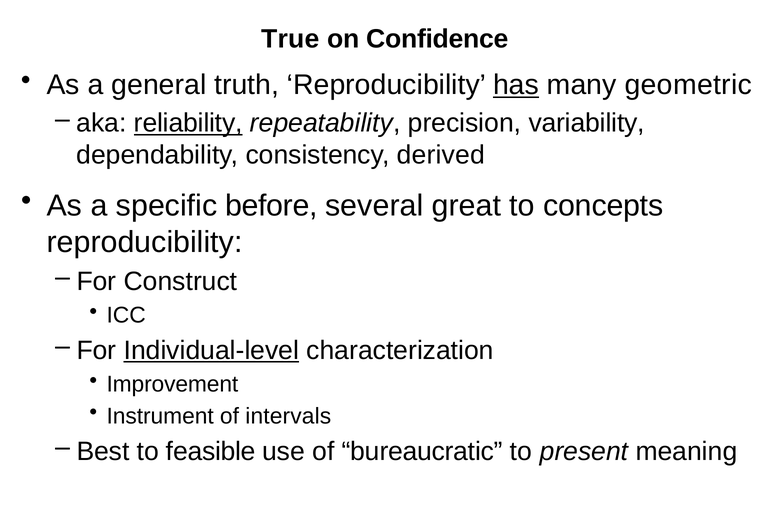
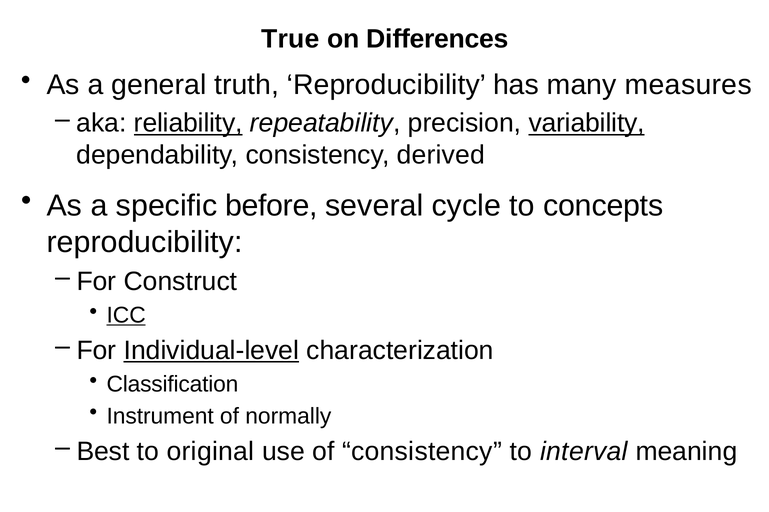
Confidence: Confidence -> Differences
has underline: present -> none
geometric: geometric -> measures
variability underline: none -> present
great: great -> cycle
ICC underline: none -> present
Improvement: Improvement -> Classification
intervals: intervals -> normally
feasible: feasible -> original
of bureaucratic: bureaucratic -> consistency
present: present -> interval
